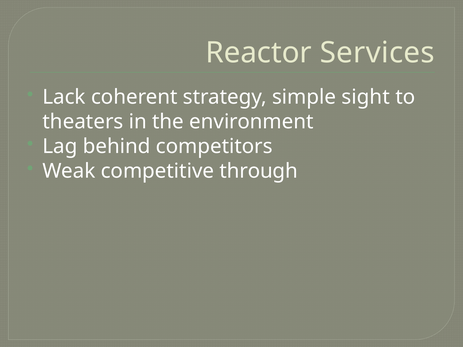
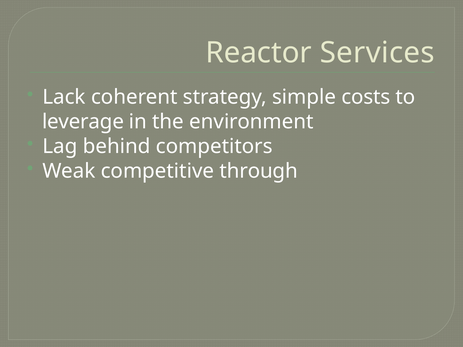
sight: sight -> costs
theaters: theaters -> leverage
